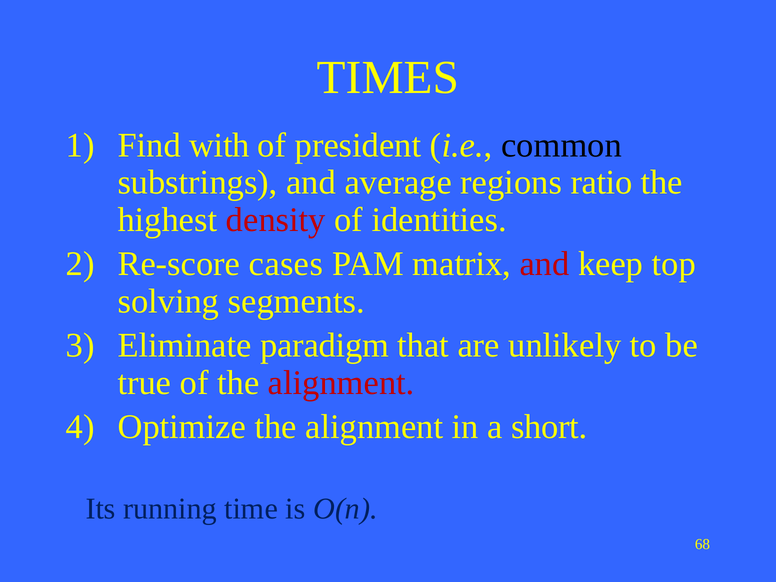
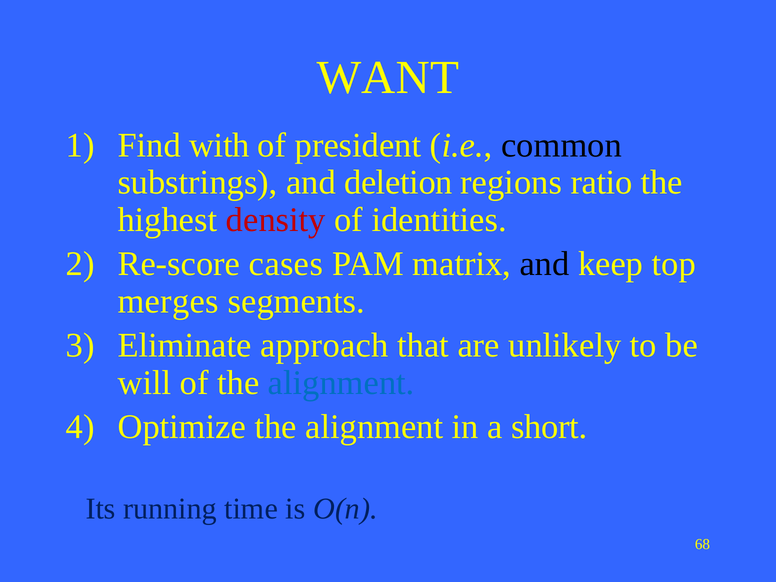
TIMES: TIMES -> WANT
average: average -> deletion
and at (545, 264) colour: red -> black
solving: solving -> merges
paradigm: paradigm -> approach
true: true -> will
alignment at (341, 383) colour: red -> blue
